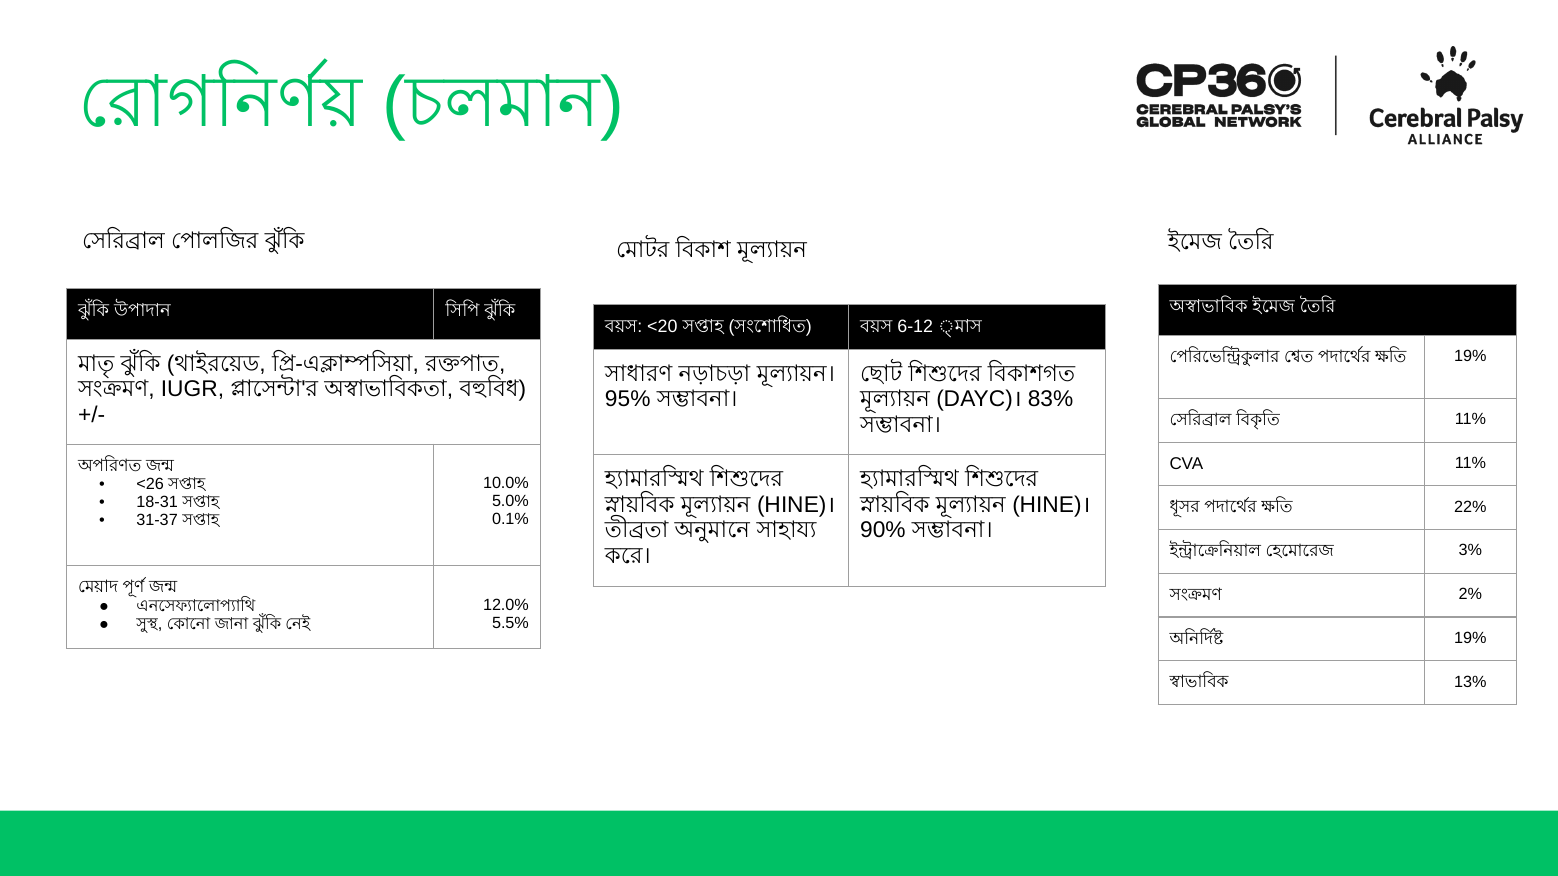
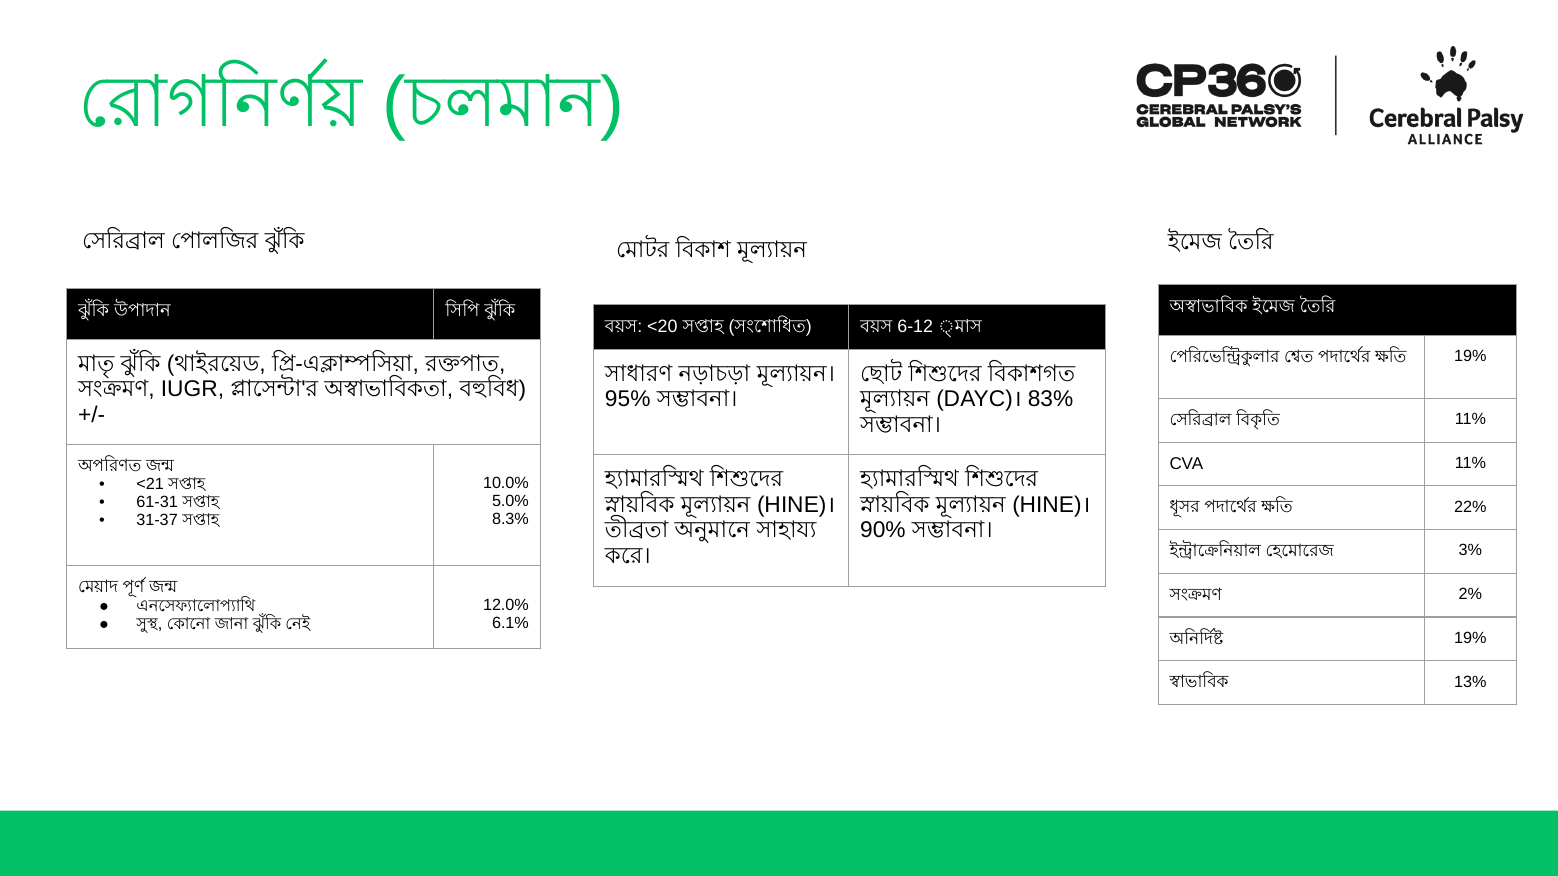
<26: <26 -> <21
18-31: 18-31 -> 61-31
0.1%: 0.1% -> 8.3%
5.5%: 5.5% -> 6.1%
